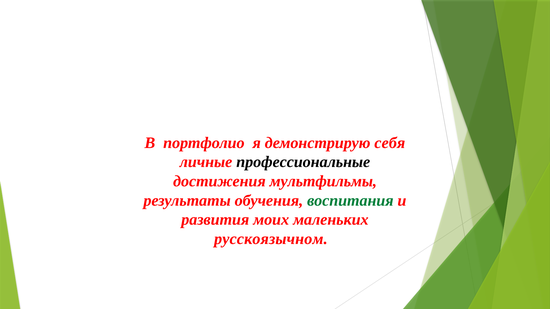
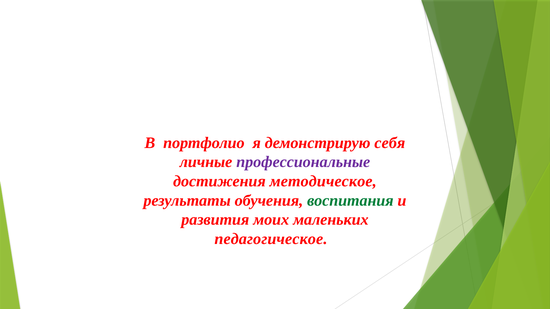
профессиональные colour: black -> purple
мультфильмы: мультфильмы -> методическое
русскоязычном: русскоязычном -> педагогическое
